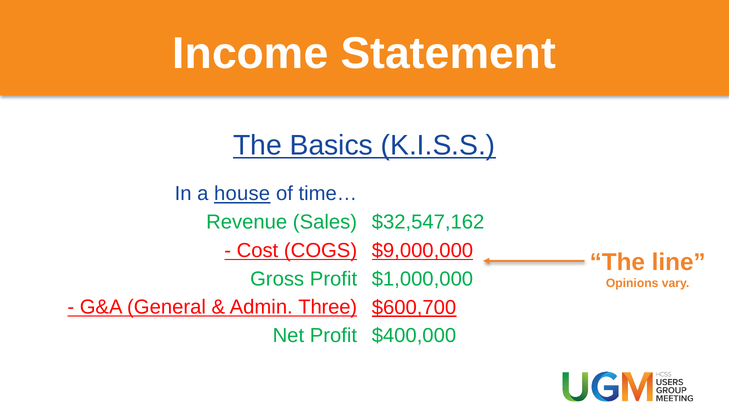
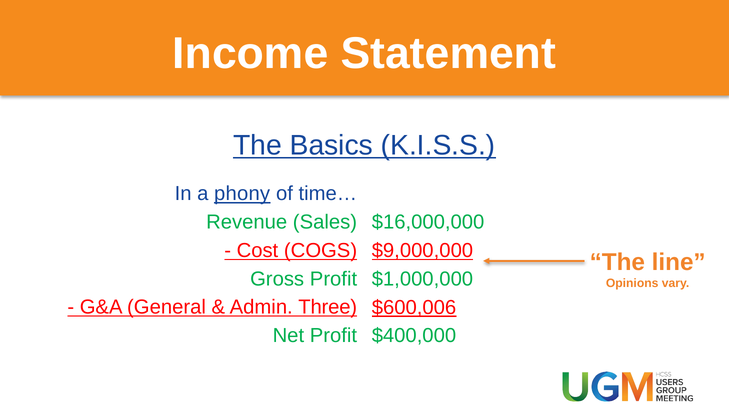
house: house -> phony
$32,547,162: $32,547,162 -> $16,000,000
$600,700: $600,700 -> $600,006
